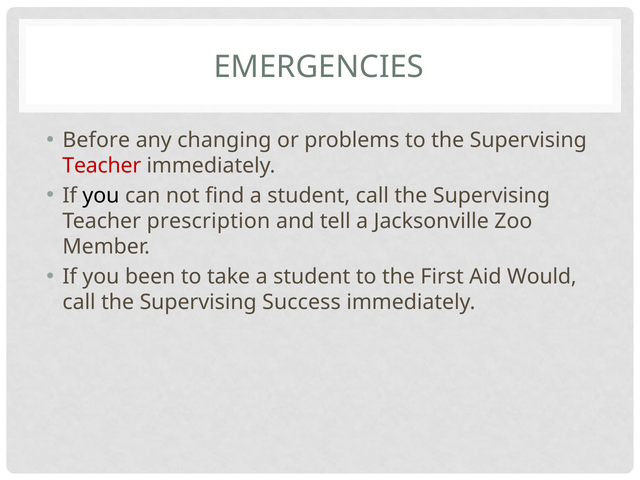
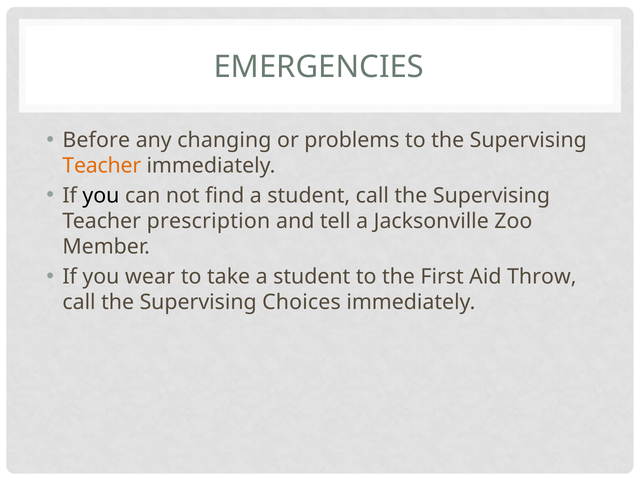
Teacher at (102, 166) colour: red -> orange
been: been -> wear
Would: Would -> Throw
Success: Success -> Choices
